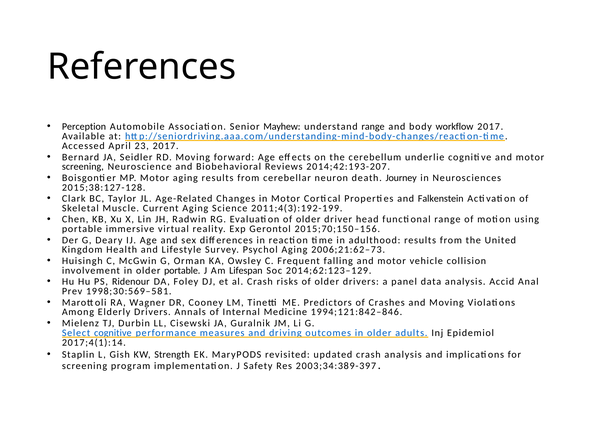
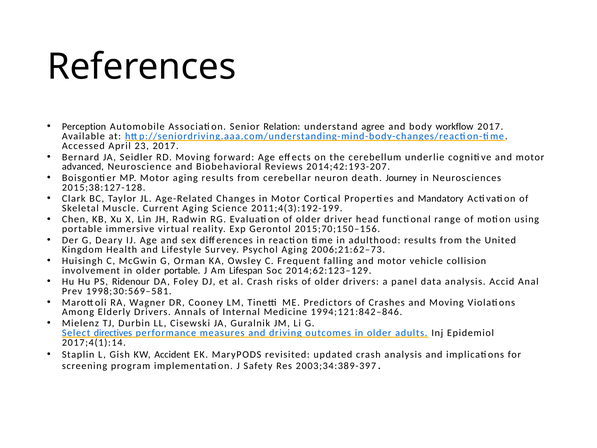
Mayhew: Mayhew -> Relation
understand range: range -> agree
screening at (83, 167): screening -> advanced
Falkenstein: Falkenstein -> Mandatory
Select cognitive: cognitive -> directives
Strength: Strength -> Accident
